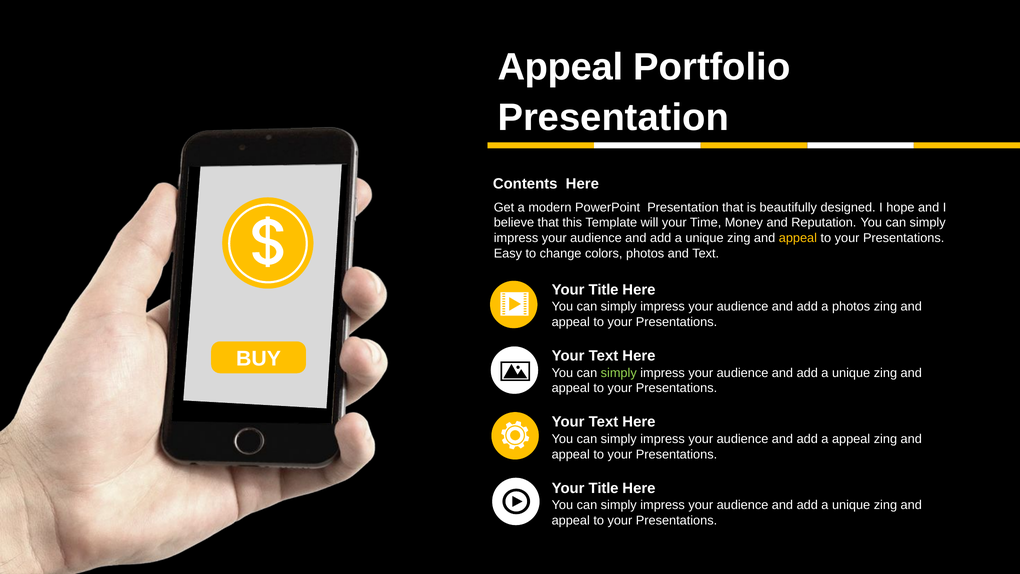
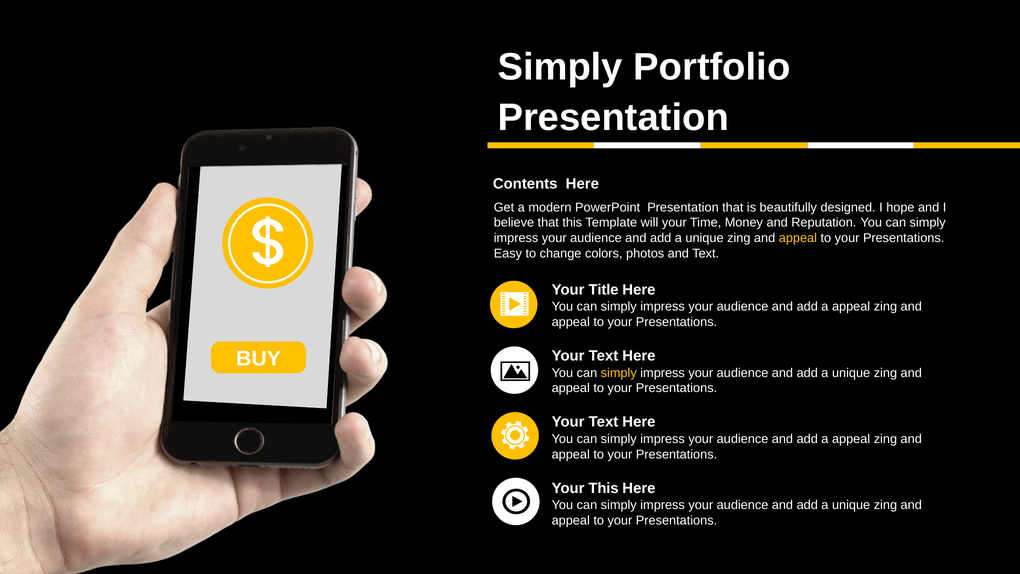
Appeal at (560, 67): Appeal -> Simply
photos at (851, 307): photos -> appeal
simply at (619, 373) colour: light green -> yellow
Title at (604, 488): Title -> This
